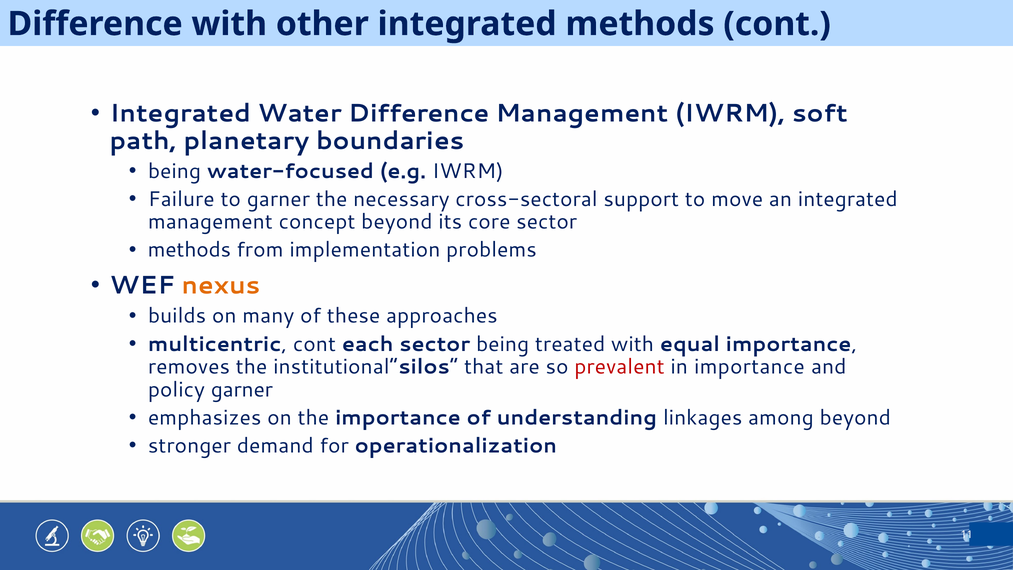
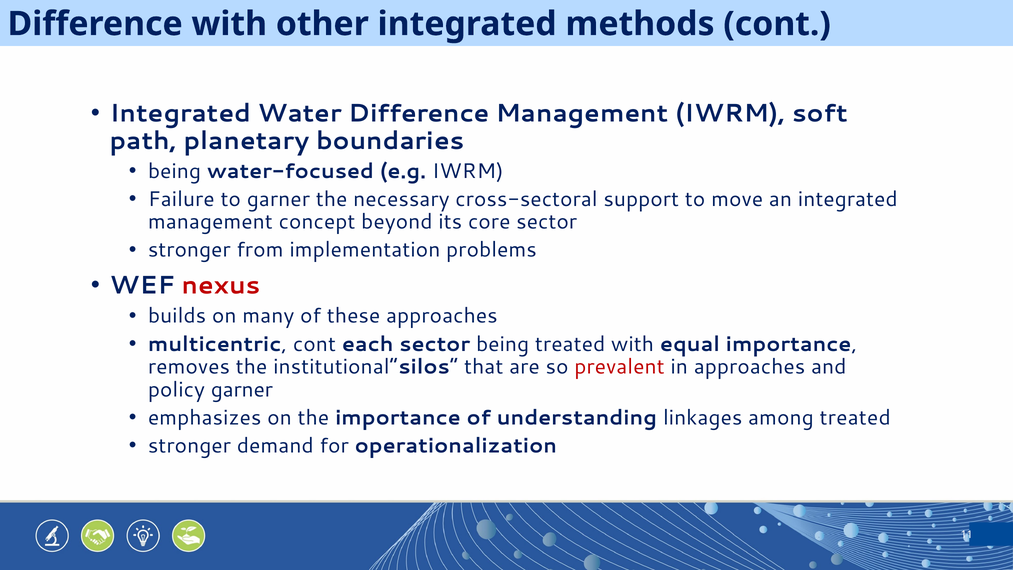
methods at (189, 250): methods -> stronger
nexus colour: orange -> red
in importance: importance -> approaches
among beyond: beyond -> treated
